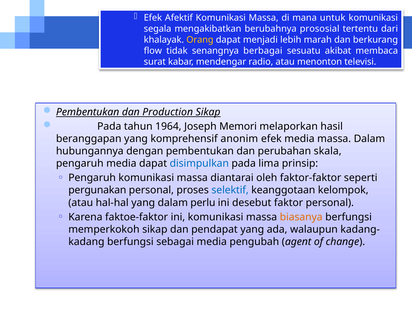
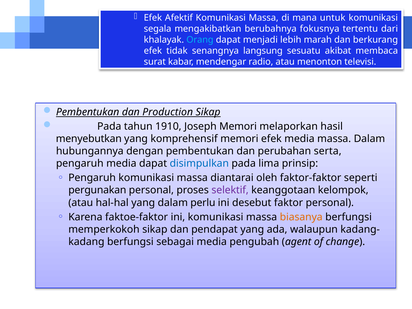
prososial: prososial -> fokusnya
Orang colour: yellow -> light blue
flow at (153, 51): flow -> efek
berbagai: berbagai -> langsung
1964: 1964 -> 1910
beranggapan: beranggapan -> menyebutkan
komprehensif anonim: anonim -> memori
skala: skala -> serta
selektif colour: blue -> purple
